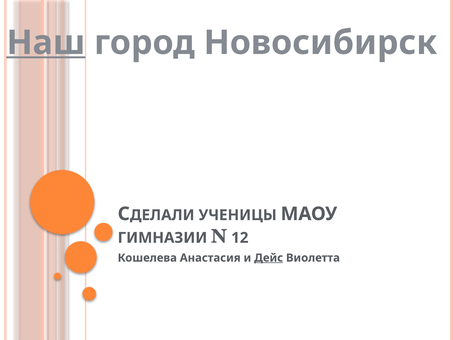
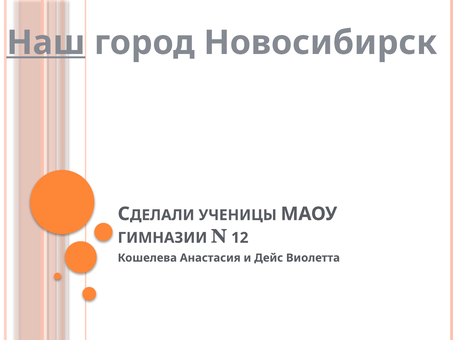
Дейс underline: present -> none
